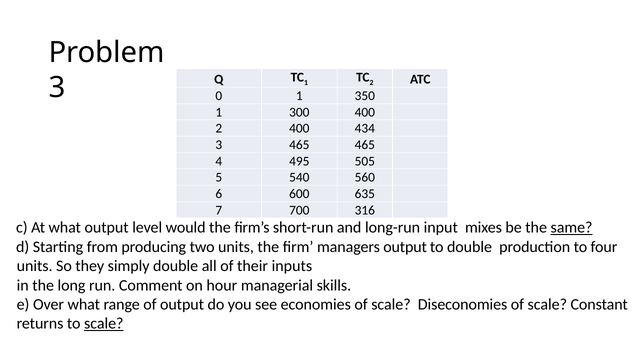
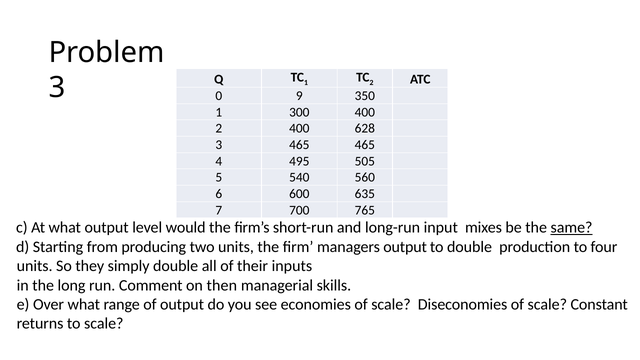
0 1: 1 -> 9
434: 434 -> 628
316: 316 -> 765
hour: hour -> then
scale at (104, 324) underline: present -> none
